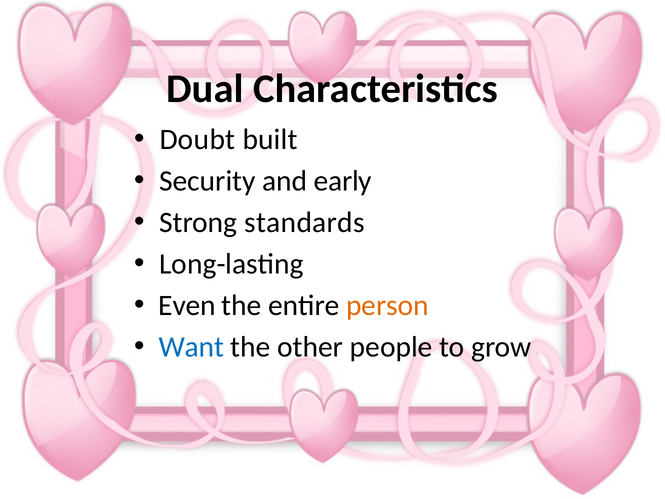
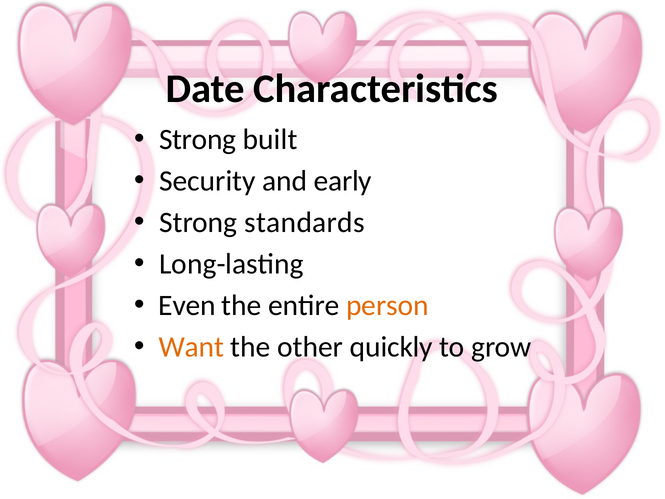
Dual: Dual -> Date
Doubt at (197, 140): Doubt -> Strong
Want colour: blue -> orange
people: people -> quickly
